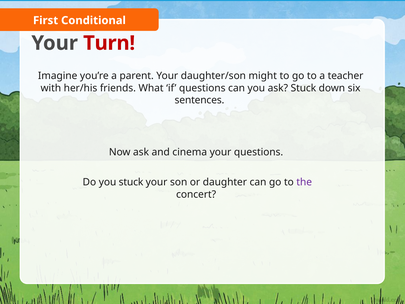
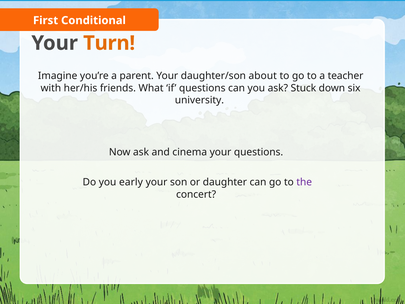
Turn colour: red -> orange
might: might -> about
sentences: sentences -> university
you stuck: stuck -> early
